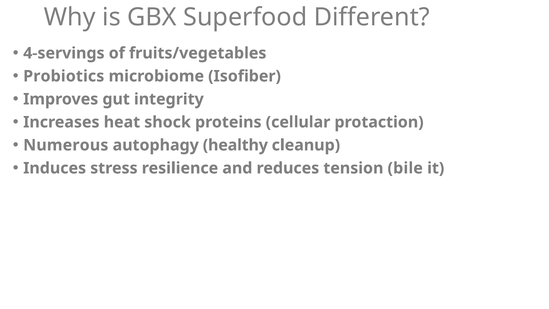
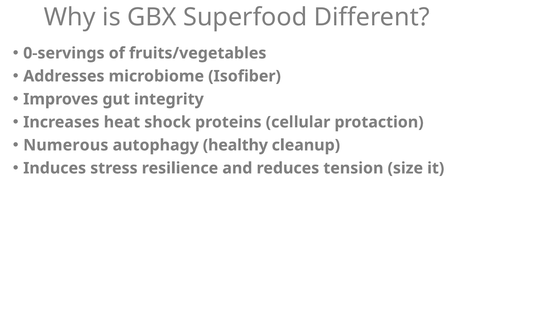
4-servings: 4-servings -> 0-servings
Probiotics: Probiotics -> Addresses
bile: bile -> size
